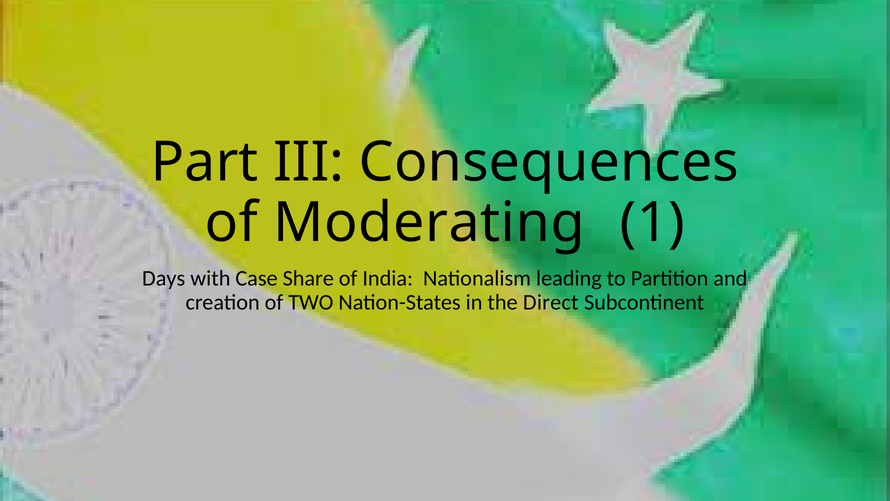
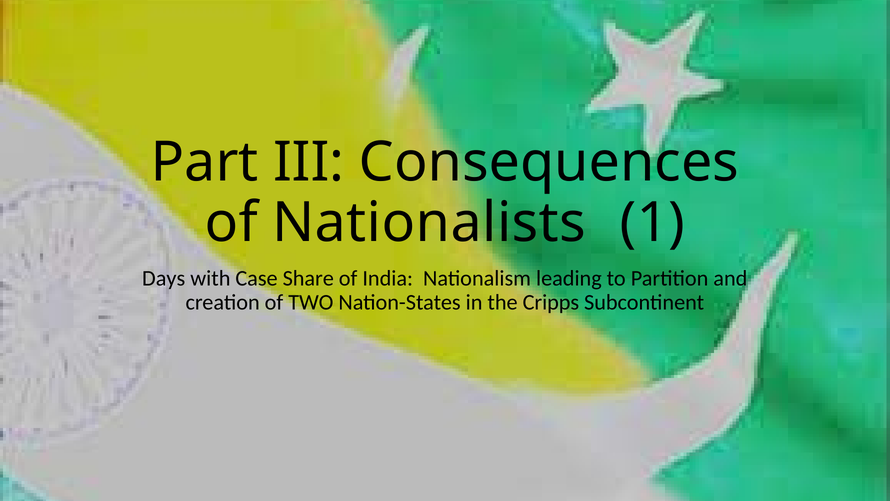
Moderating: Moderating -> Nationalists
Direct: Direct -> Cripps
